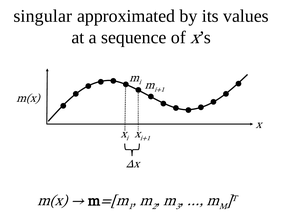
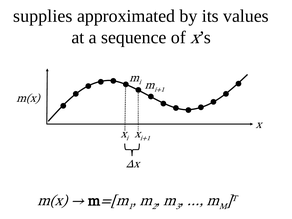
singular: singular -> supplies
